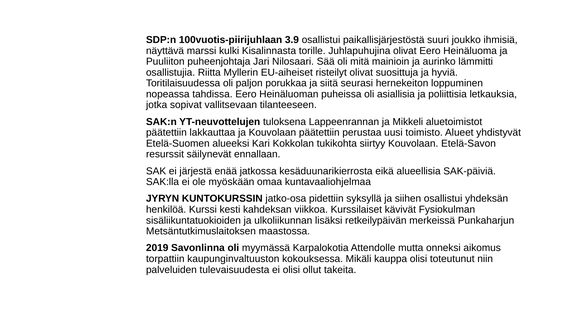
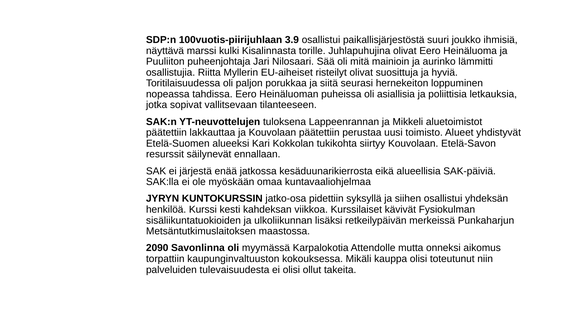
2019: 2019 -> 2090
